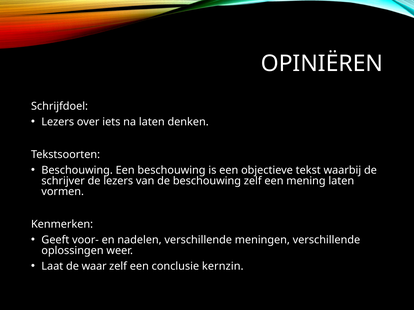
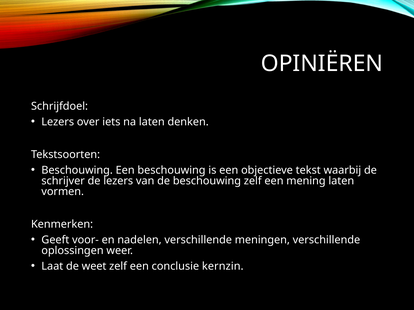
waar: waar -> weet
